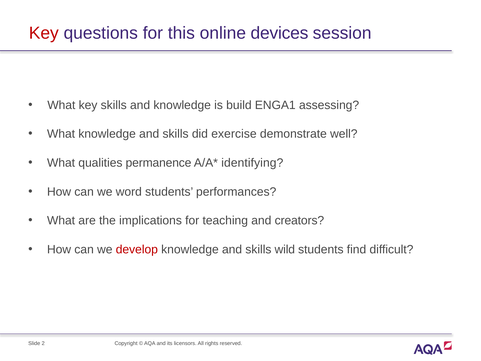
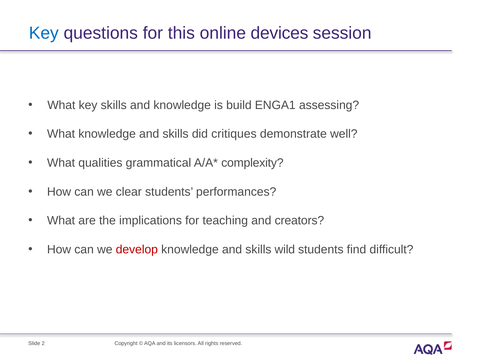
Key at (44, 33) colour: red -> blue
exercise: exercise -> critiques
permanence: permanence -> grammatical
identifying: identifying -> complexity
word: word -> clear
